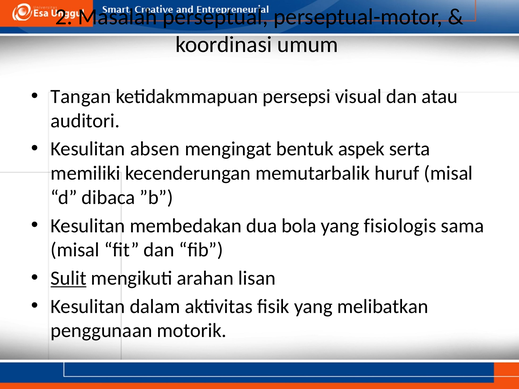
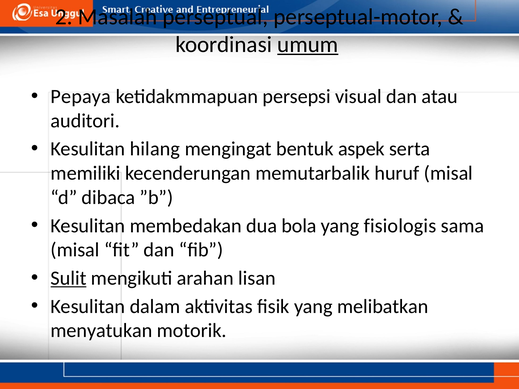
umum underline: none -> present
Tangan: Tangan -> Pepaya
absen: absen -> hilang
penggunaan: penggunaan -> menyatukan
